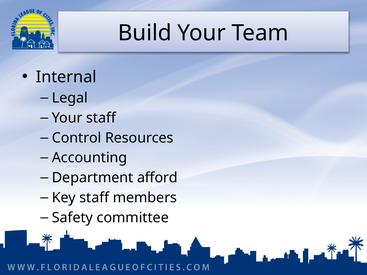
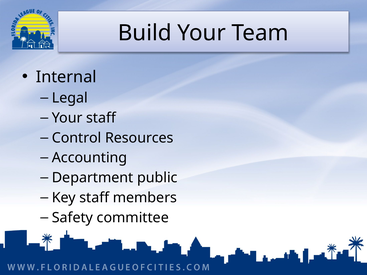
afford: afford -> public
